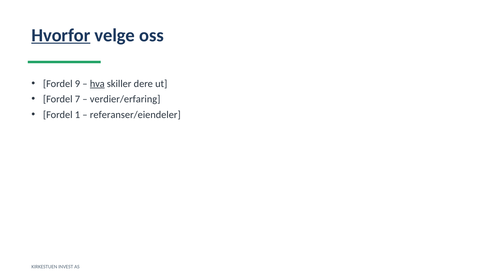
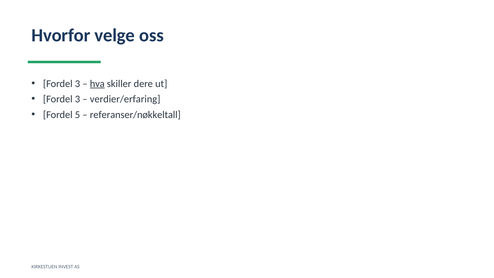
Hvorfor underline: present -> none
9 at (77, 84): 9 -> 3
7 at (77, 99): 7 -> 3
1: 1 -> 5
referanser/eiendeler: referanser/eiendeler -> referanser/nøkkeltall
